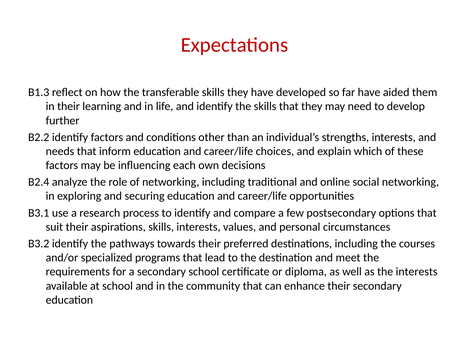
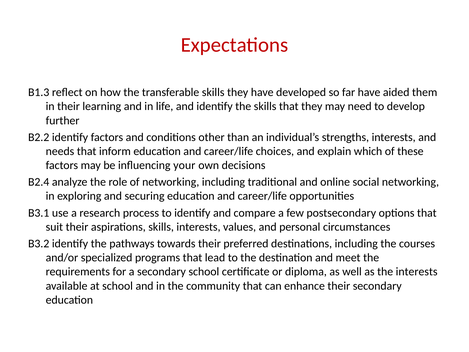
each: each -> your
